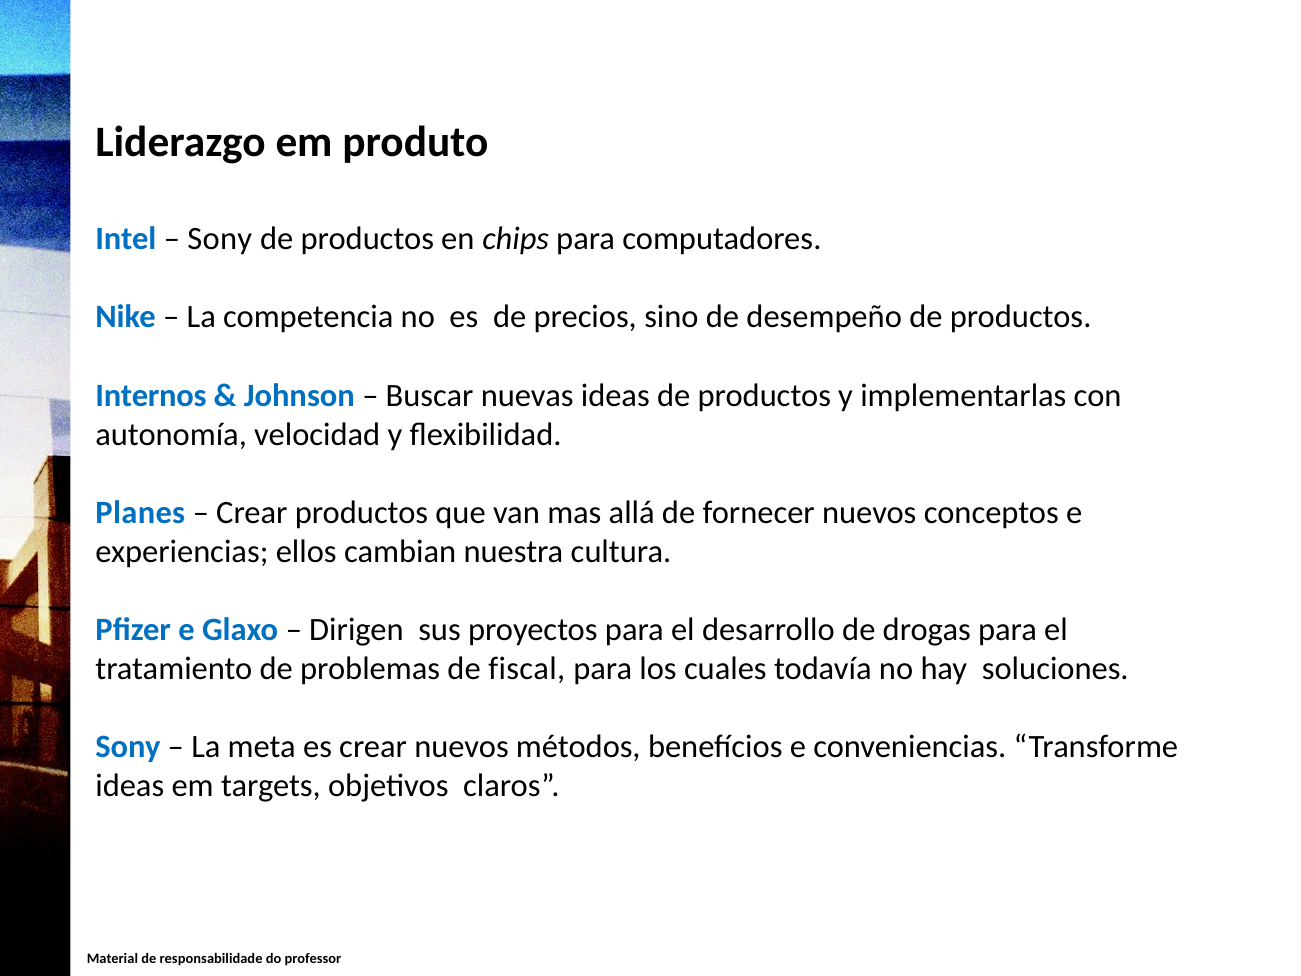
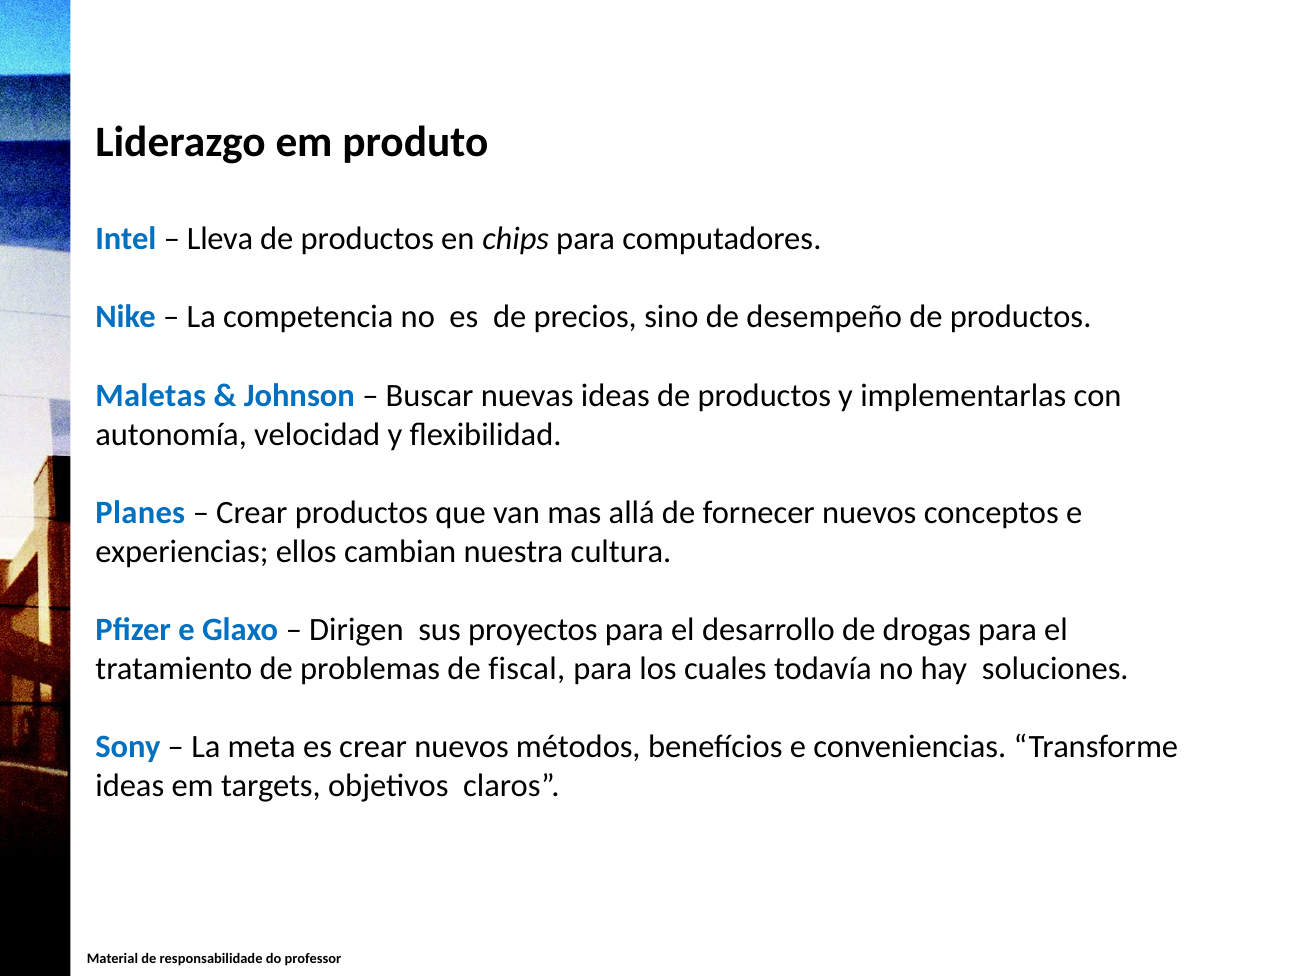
Sony at (220, 239): Sony -> Lleva
Internos: Internos -> Maletas
